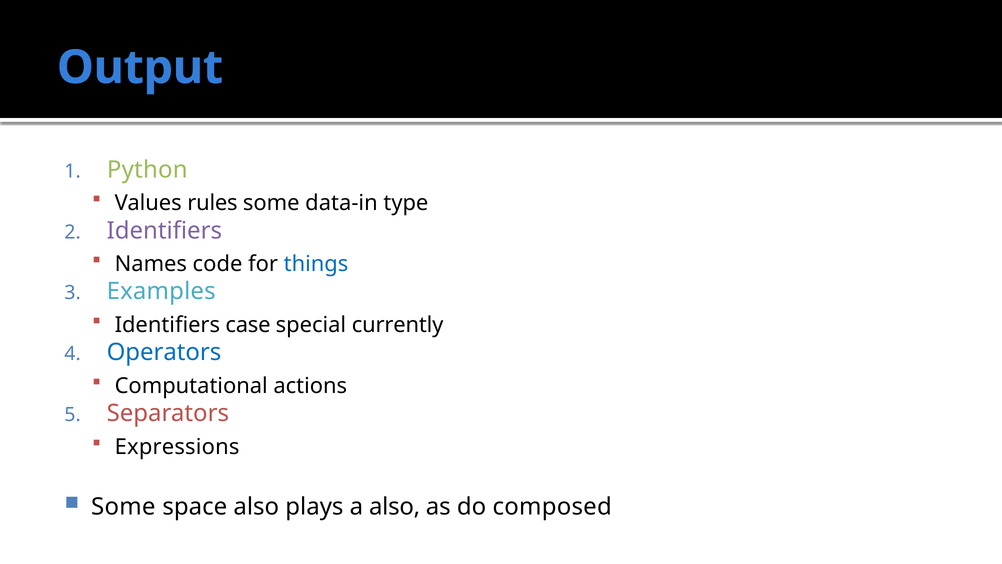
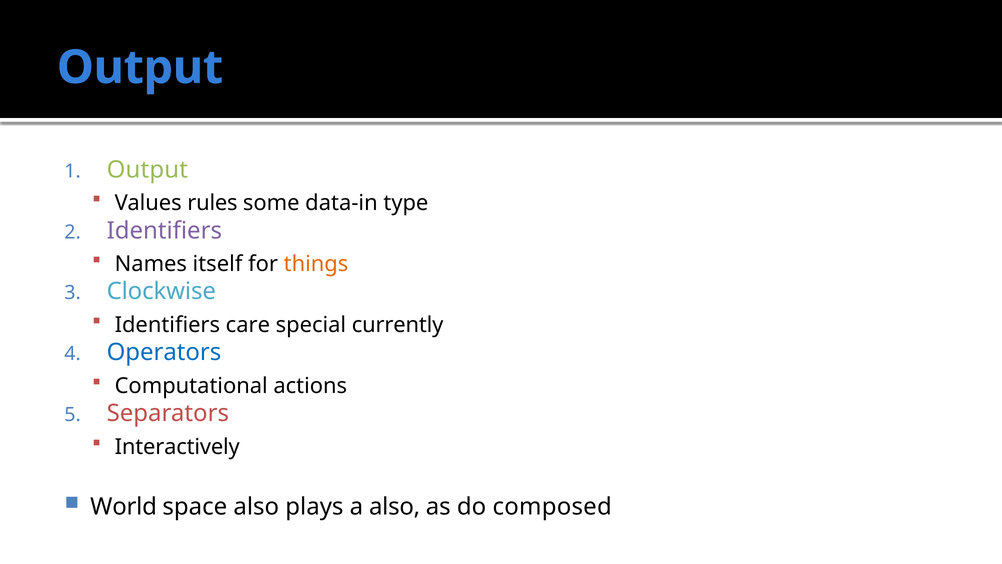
Python at (147, 169): Python -> Output
code: code -> itself
things colour: blue -> orange
Examples: Examples -> Clockwise
case: case -> care
Expressions: Expressions -> Interactively
Some at (123, 506): Some -> World
